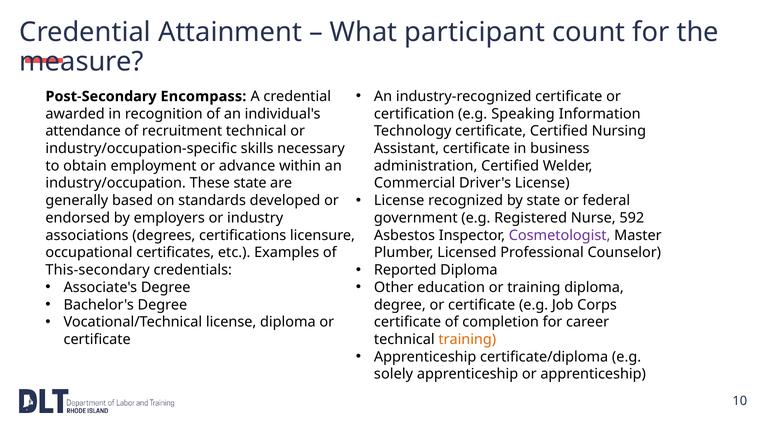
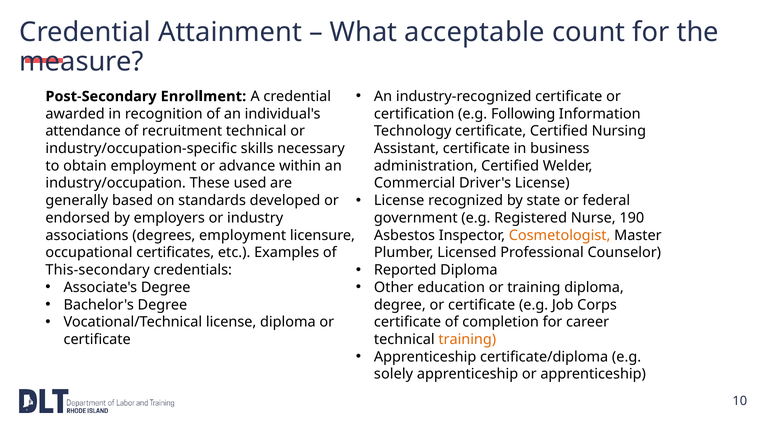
participant: participant -> acceptable
Encompass: Encompass -> Enrollment
Speaking: Speaking -> Following
These state: state -> used
592: 592 -> 190
degrees certifications: certifications -> employment
Cosmetologist colour: purple -> orange
